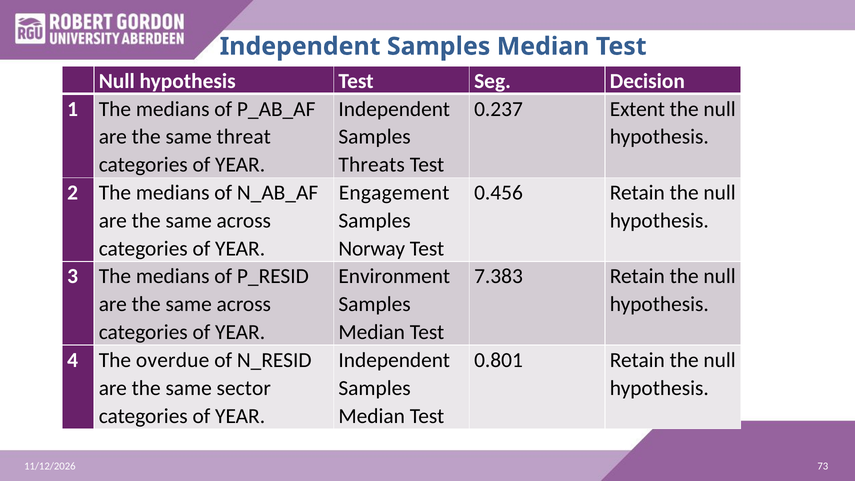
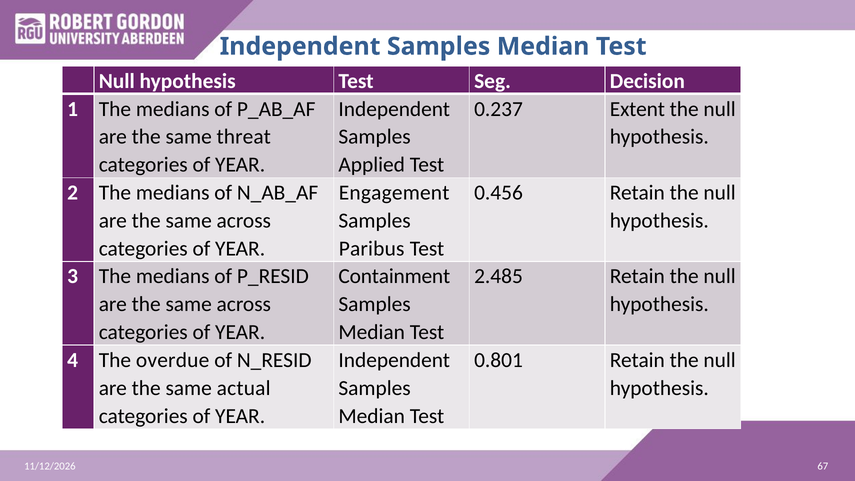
Threats: Threats -> Applied
Norway: Norway -> Paribus
Environment: Environment -> Containment
7.383: 7.383 -> 2.485
sector: sector -> actual
73: 73 -> 67
